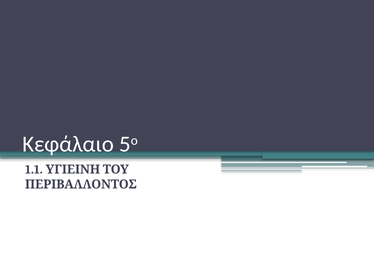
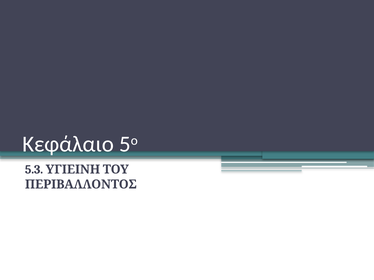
1.1: 1.1 -> 5.3
